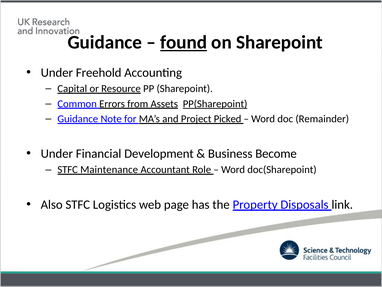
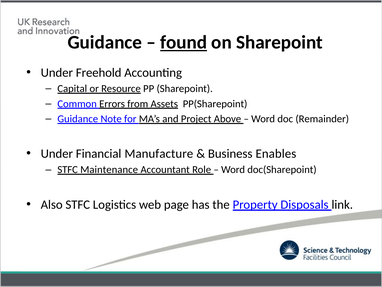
PP(Sharepoint underline: present -> none
Picked: Picked -> Above
Development: Development -> Manufacture
Become: Become -> Enables
